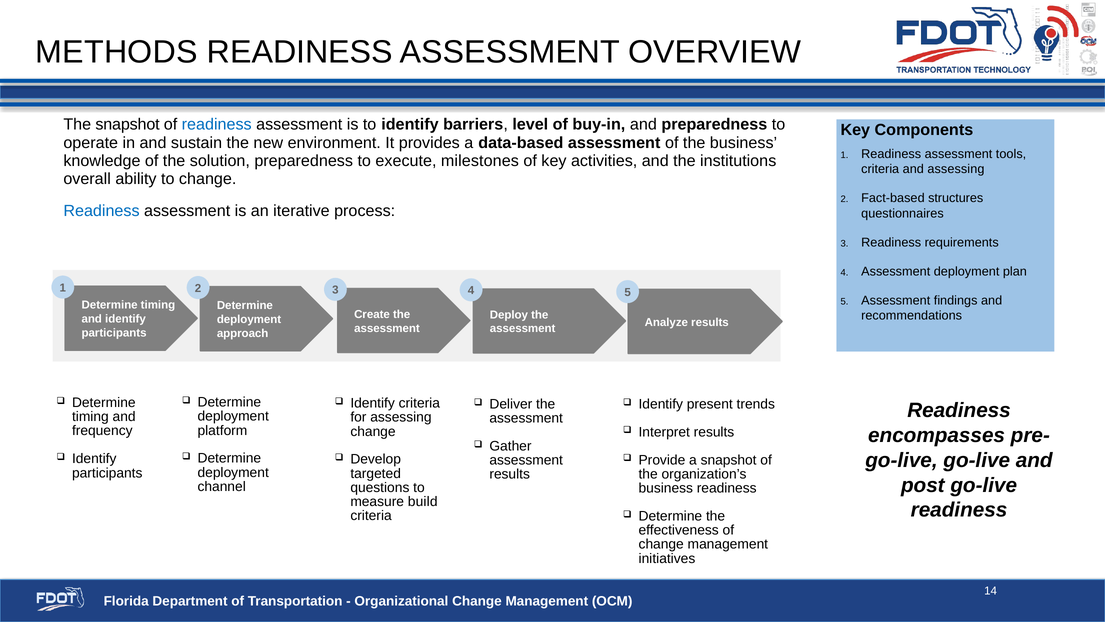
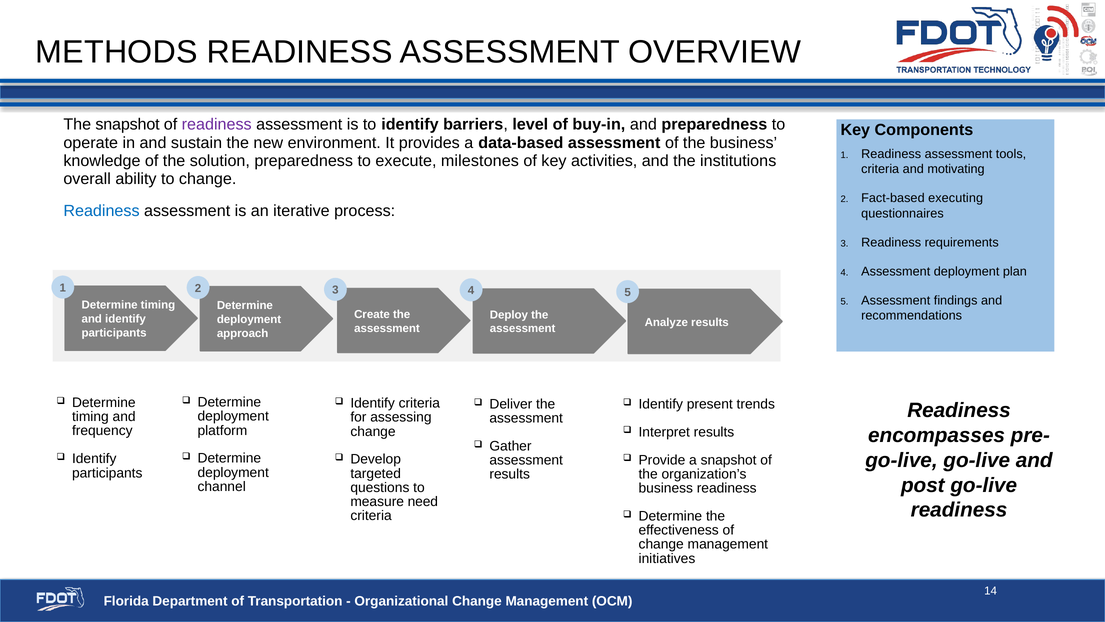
readiness at (217, 124) colour: blue -> purple
and assessing: assessing -> motivating
structures: structures -> executing
build: build -> need
